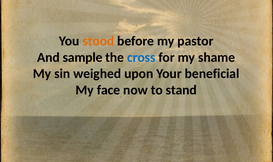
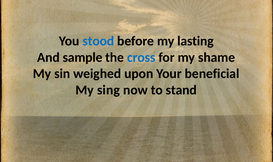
stood colour: orange -> blue
pastor: pastor -> lasting
face: face -> sing
